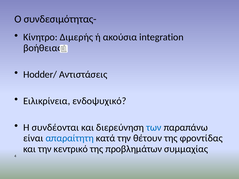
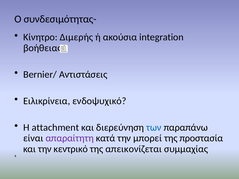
Hodder/: Hodder/ -> Bernier/
συνδέονται: συνδέονται -> attachment
απαραίτητη colour: blue -> purple
θέτουν: θέτουν -> μπορεί
φροντίδας: φροντίδας -> προστασία
προβλημάτων: προβλημάτων -> απεικονίζεται
